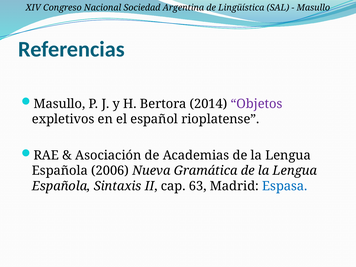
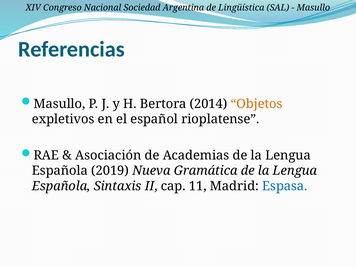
Objetos colour: purple -> orange
2006: 2006 -> 2019
63: 63 -> 11
